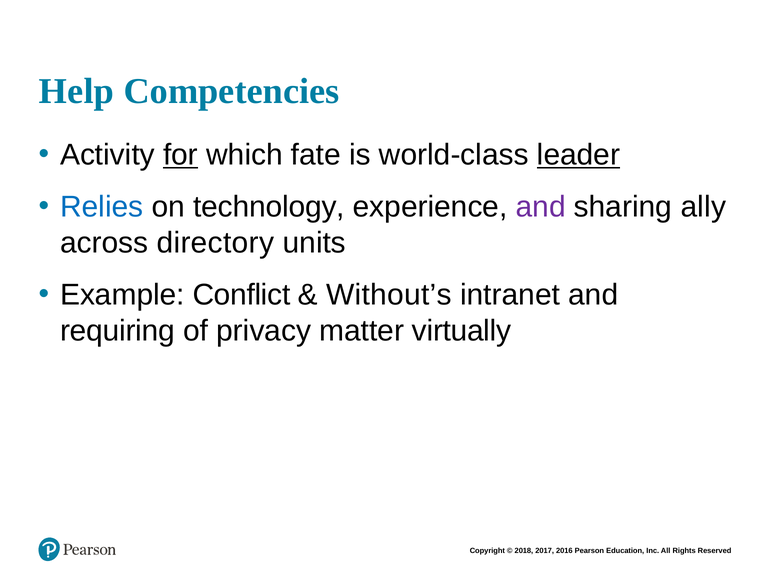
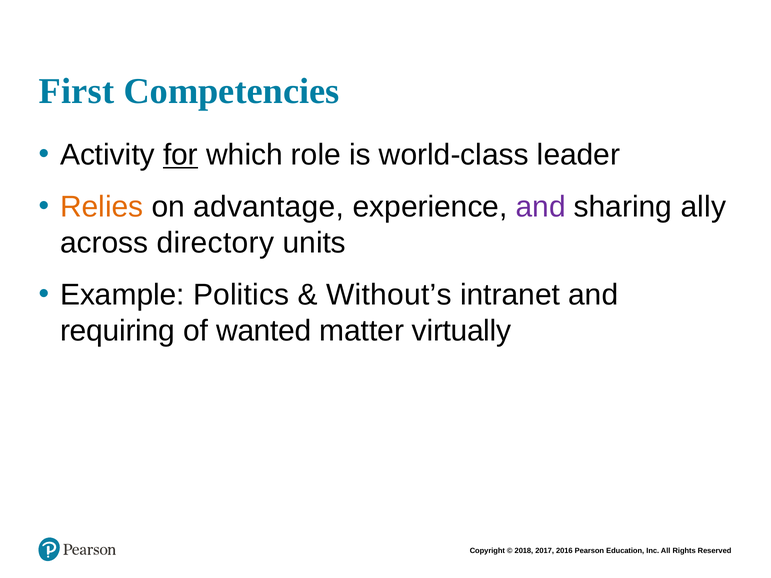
Help: Help -> First
fate: fate -> role
leader underline: present -> none
Relies colour: blue -> orange
technology: technology -> advantage
Conflict: Conflict -> Politics
privacy: privacy -> wanted
